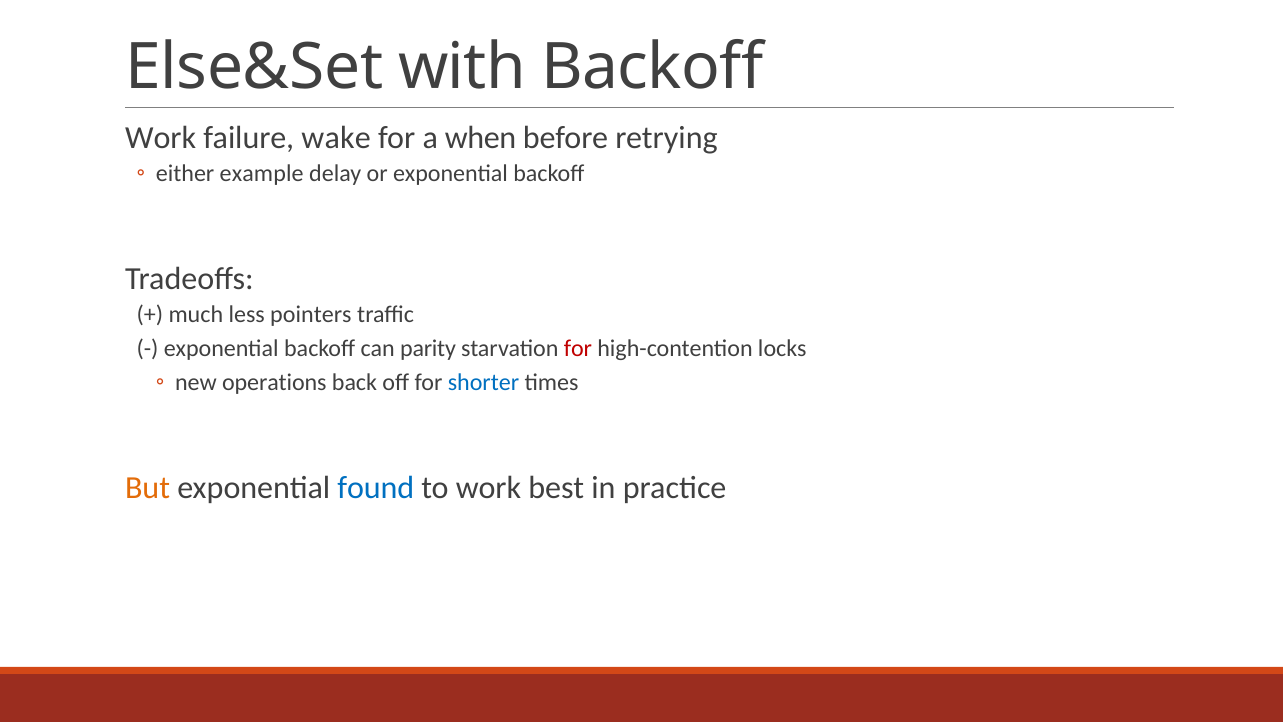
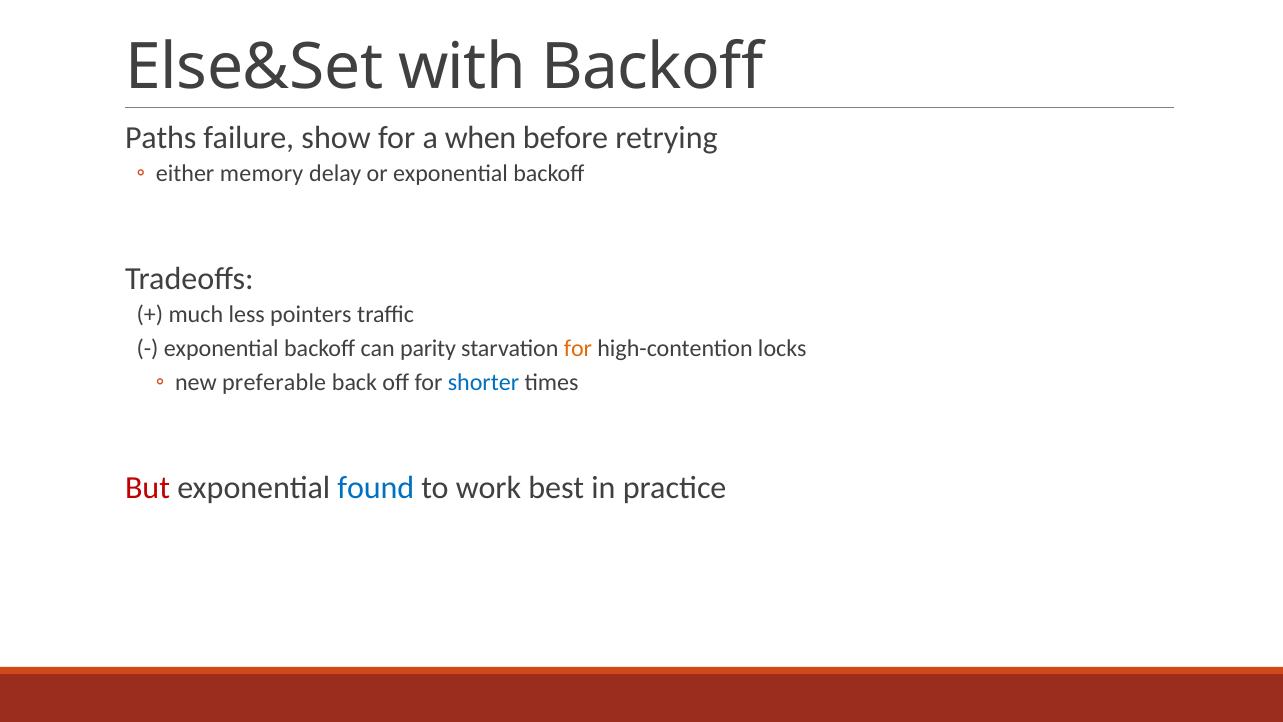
Work at (161, 138): Work -> Paths
wake: wake -> show
example: example -> memory
for at (578, 349) colour: red -> orange
operations: operations -> preferable
But colour: orange -> red
